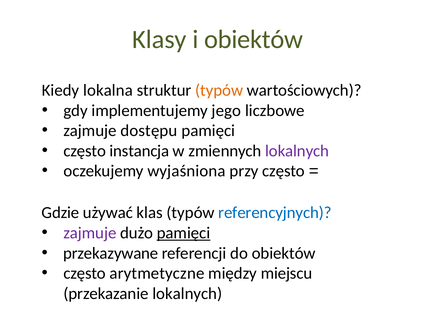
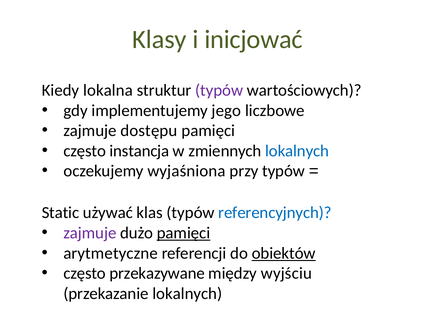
i obiektów: obiektów -> inicjować
typów at (219, 91) colour: orange -> purple
lokalnych at (297, 151) colour: purple -> blue
przy często: często -> typów
Gdzie: Gdzie -> Static
przekazywane: przekazywane -> arytmetyczne
obiektów at (284, 254) underline: none -> present
arytmetyczne: arytmetyczne -> przekazywane
miejscu: miejscu -> wyjściu
